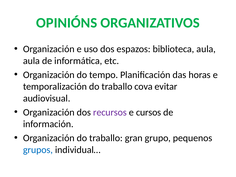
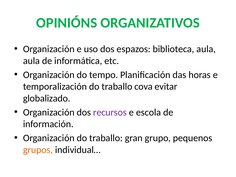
audiovisual: audiovisual -> globalizado
cursos: cursos -> escola
grupos colour: blue -> orange
